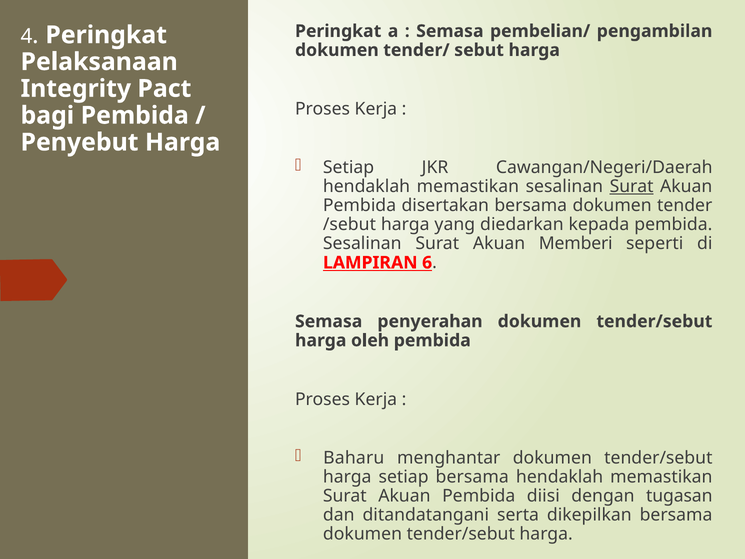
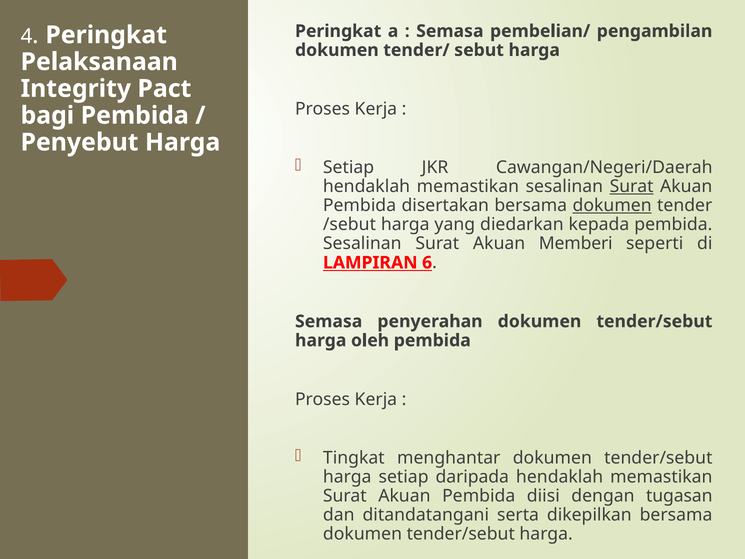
dokumen at (612, 206) underline: none -> present
Baharu: Baharu -> Tingkat
setiap bersama: bersama -> daripada
